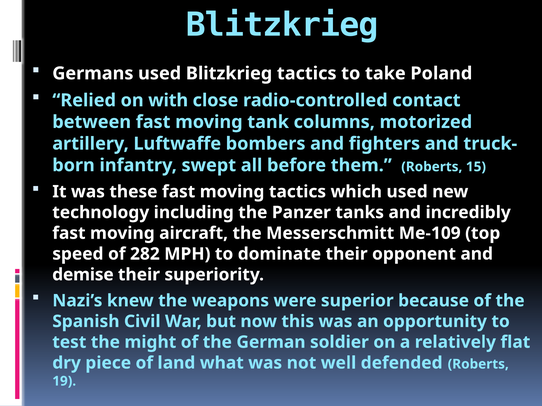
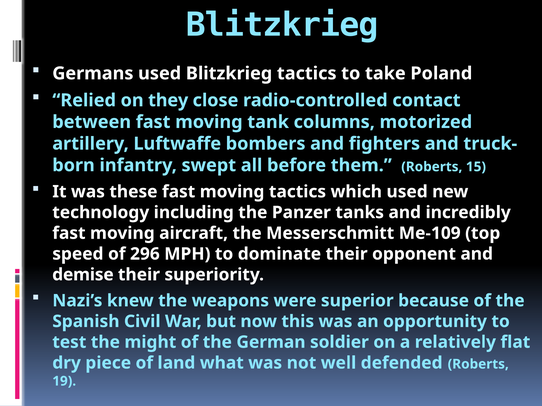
with: with -> they
282: 282 -> 296
